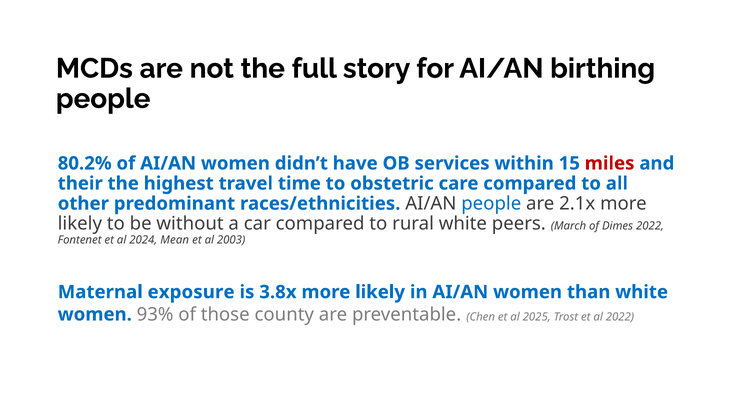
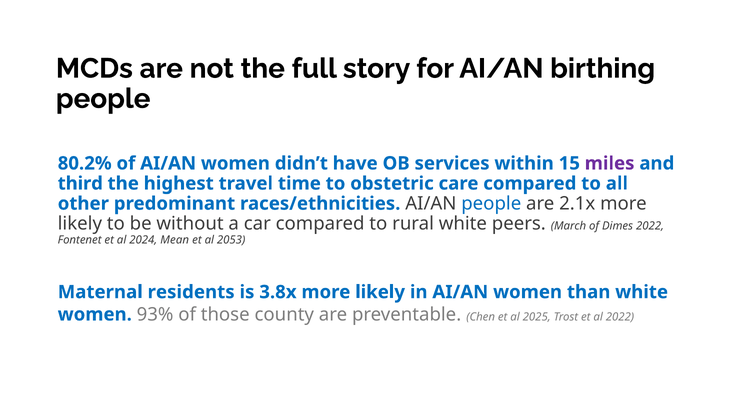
miles colour: red -> purple
their: their -> third
2003: 2003 -> 2053
exposure: exposure -> residents
